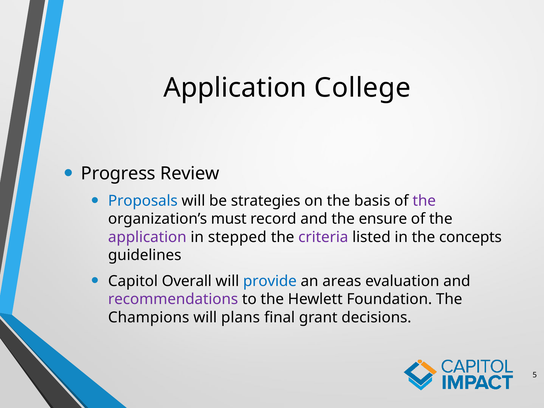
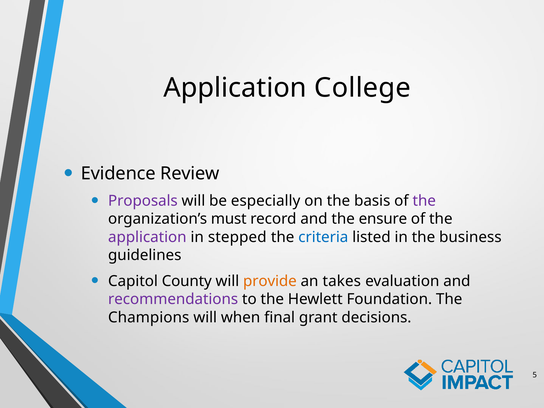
Progress: Progress -> Evidence
Proposals colour: blue -> purple
strategies: strategies -> especially
criteria colour: purple -> blue
concepts: concepts -> business
Overall: Overall -> County
provide colour: blue -> orange
areas: areas -> takes
plans: plans -> when
